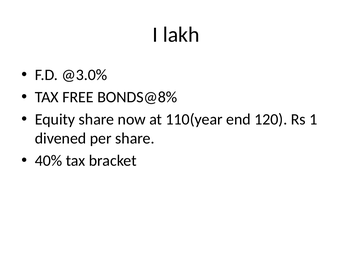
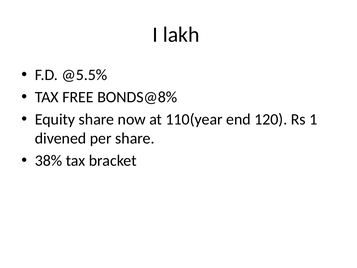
@3.0%: @3.0% -> @5.5%
40%: 40% -> 38%
